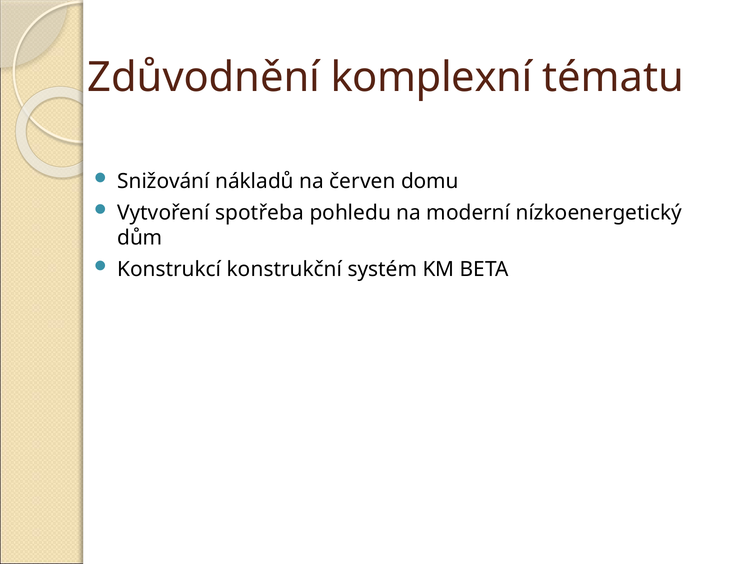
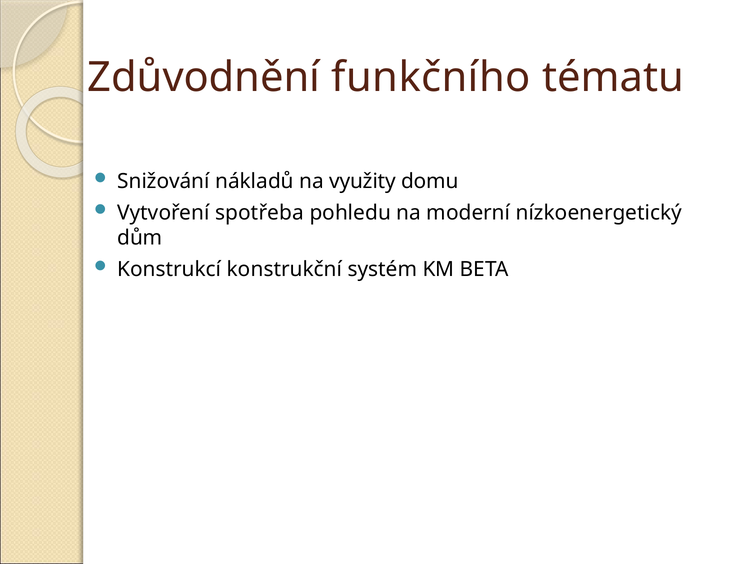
komplexní: komplexní -> funkčního
červen: červen -> využity
